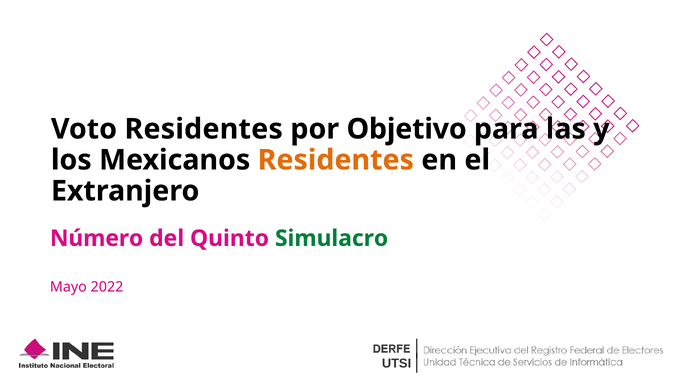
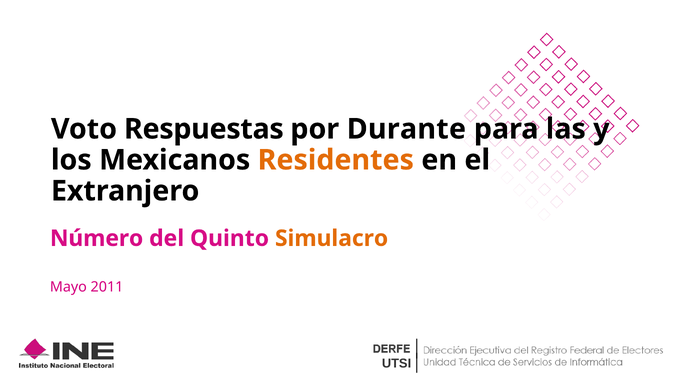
Voto Residentes: Residentes -> Respuestas
Objetivo: Objetivo -> Durante
Simulacro colour: green -> orange
2022: 2022 -> 2011
